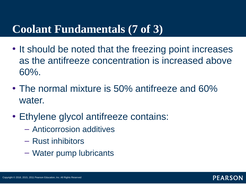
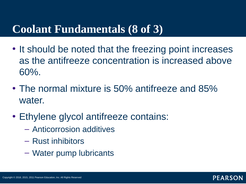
7: 7 -> 8
and 60%: 60% -> 85%
